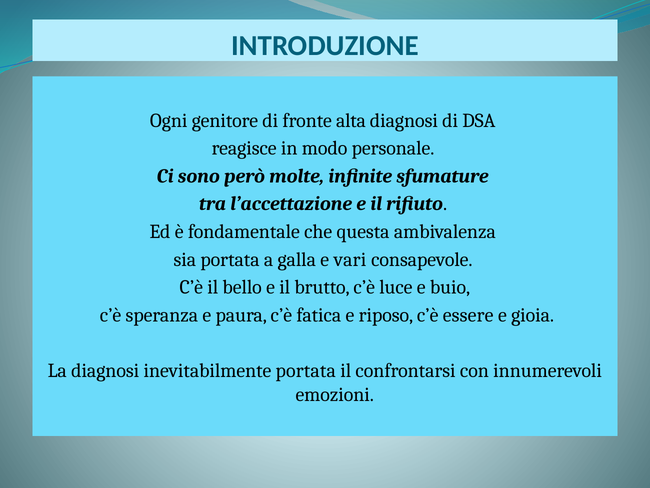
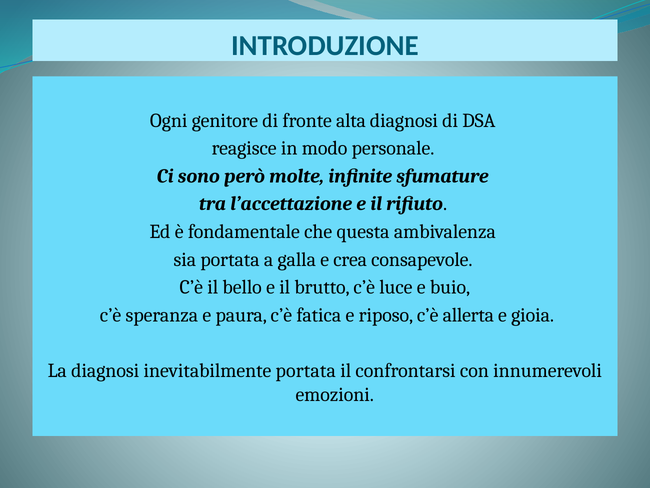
vari: vari -> crea
essere: essere -> allerta
